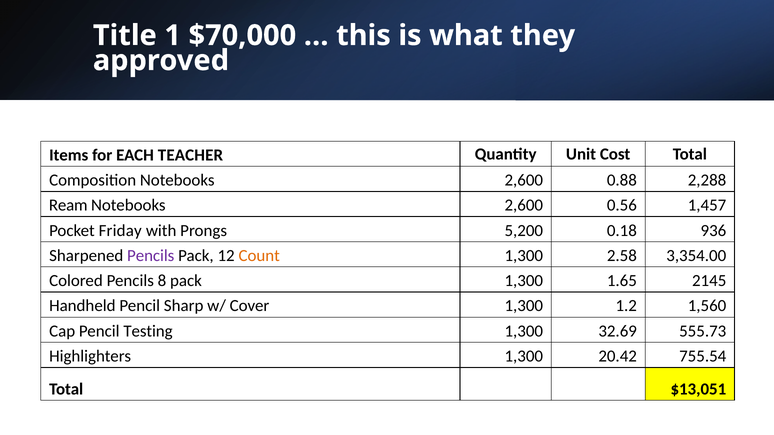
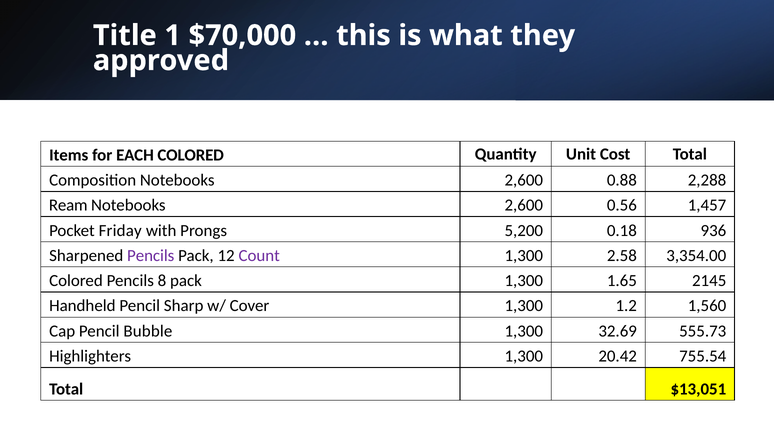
EACH TEACHER: TEACHER -> COLORED
Count colour: orange -> purple
Testing: Testing -> Bubble
